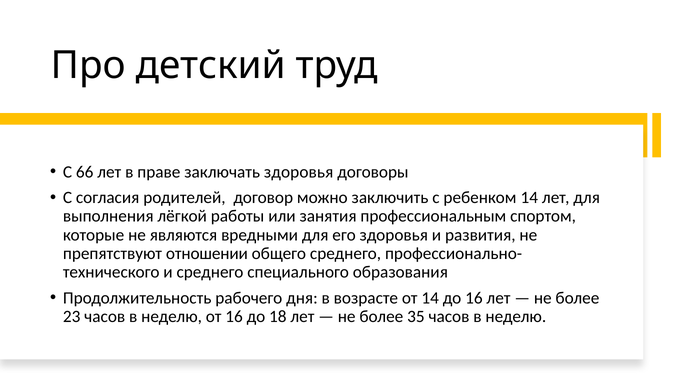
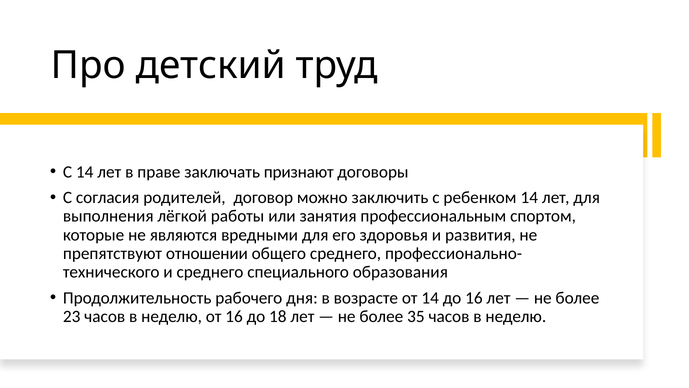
С 66: 66 -> 14
заключать здоровья: здоровья -> признают
